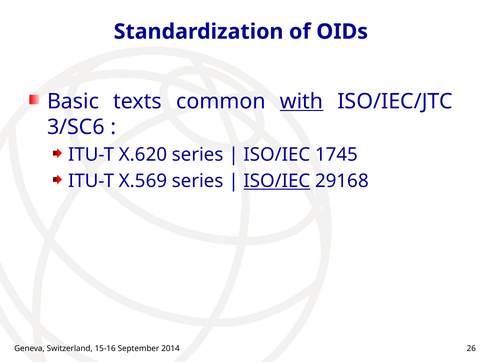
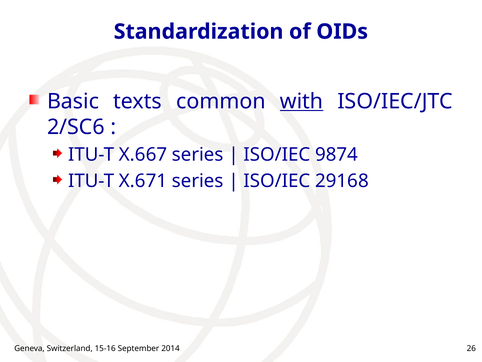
3/SC6: 3/SC6 -> 2/SC6
X.620: X.620 -> X.667
1745: 1745 -> 9874
X.569: X.569 -> X.671
ISO/IEC at (277, 181) underline: present -> none
